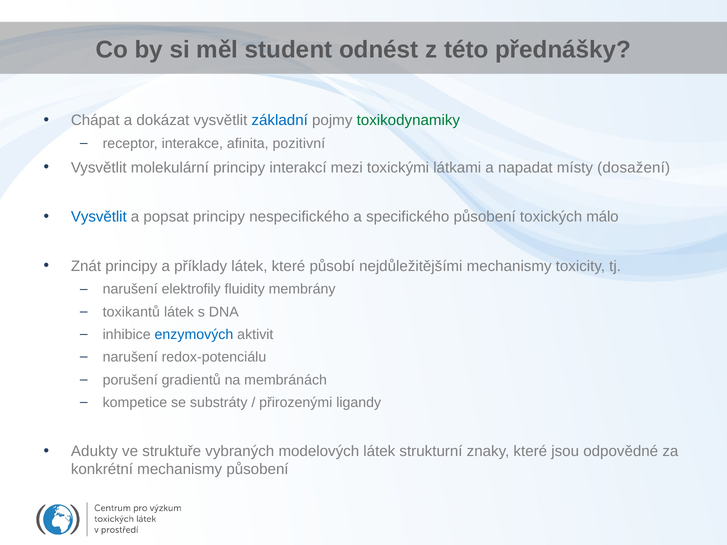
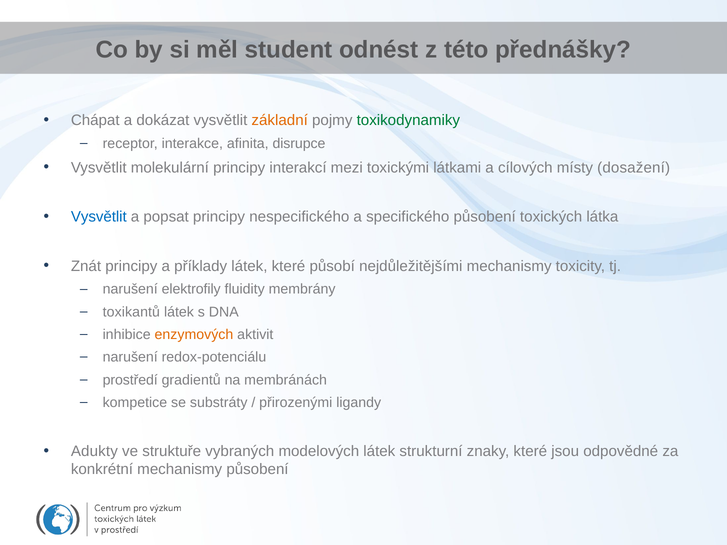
základní colour: blue -> orange
pozitivní: pozitivní -> disrupce
napadat: napadat -> cílových
málo: málo -> látka
enzymových colour: blue -> orange
porušení: porušení -> prostředí
